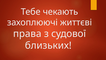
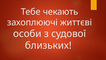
права: права -> особи
